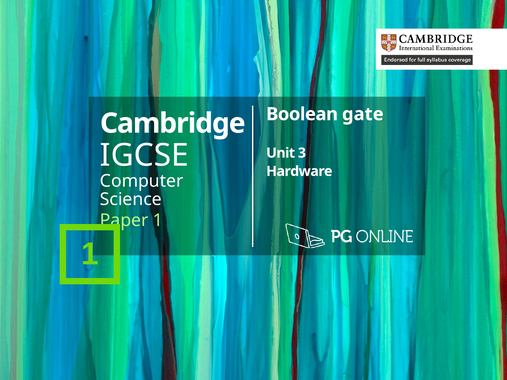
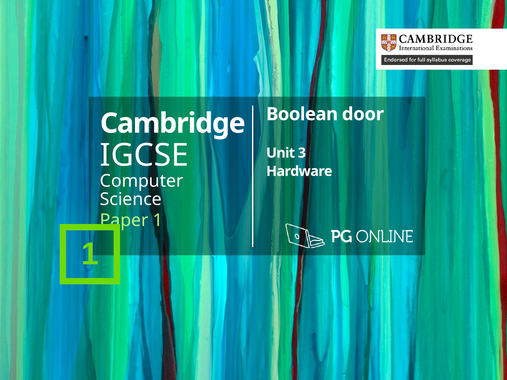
gate: gate -> door
